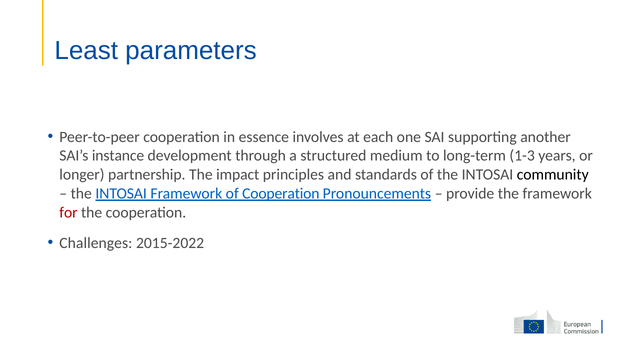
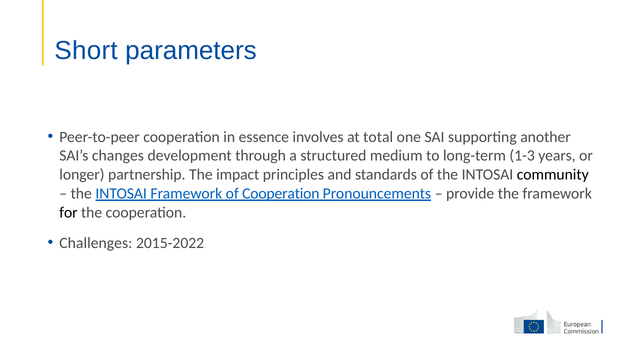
Least: Least -> Short
each: each -> total
instance: instance -> changes
for colour: red -> black
